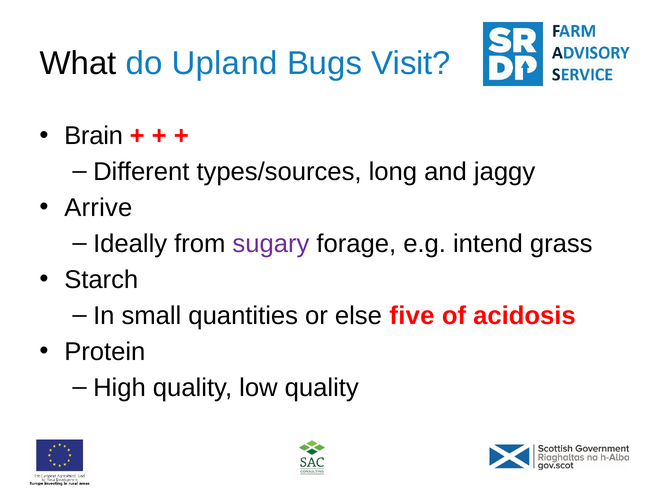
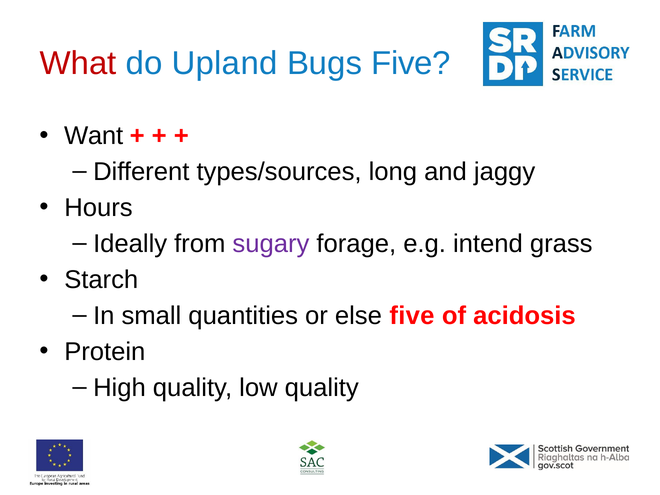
What colour: black -> red
Bugs Visit: Visit -> Five
Brain: Brain -> Want
Arrive: Arrive -> Hours
